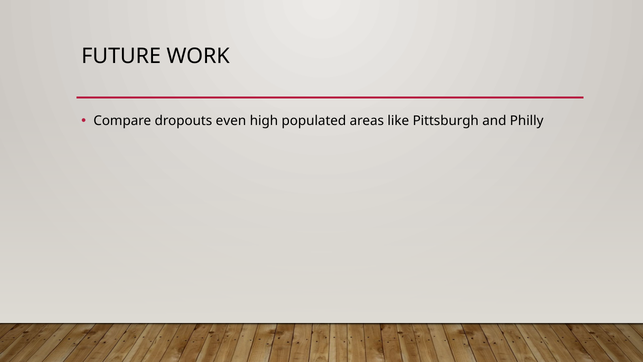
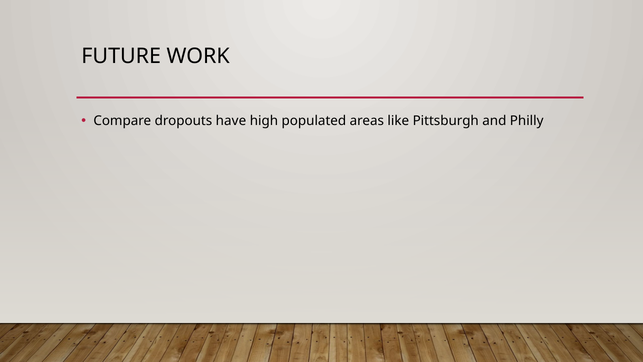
even: even -> have
